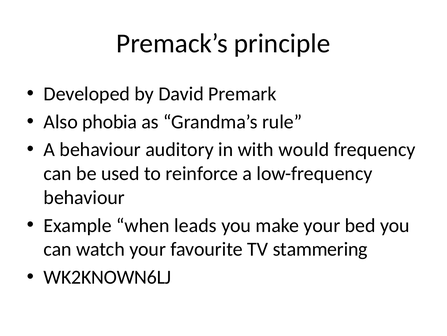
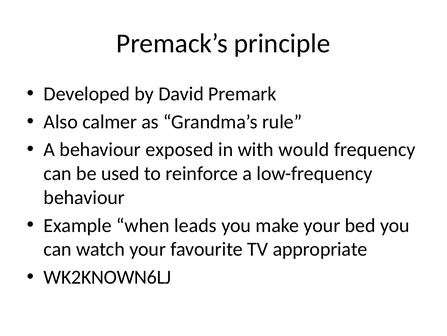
phobia: phobia -> calmer
auditory: auditory -> exposed
stammering: stammering -> appropriate
